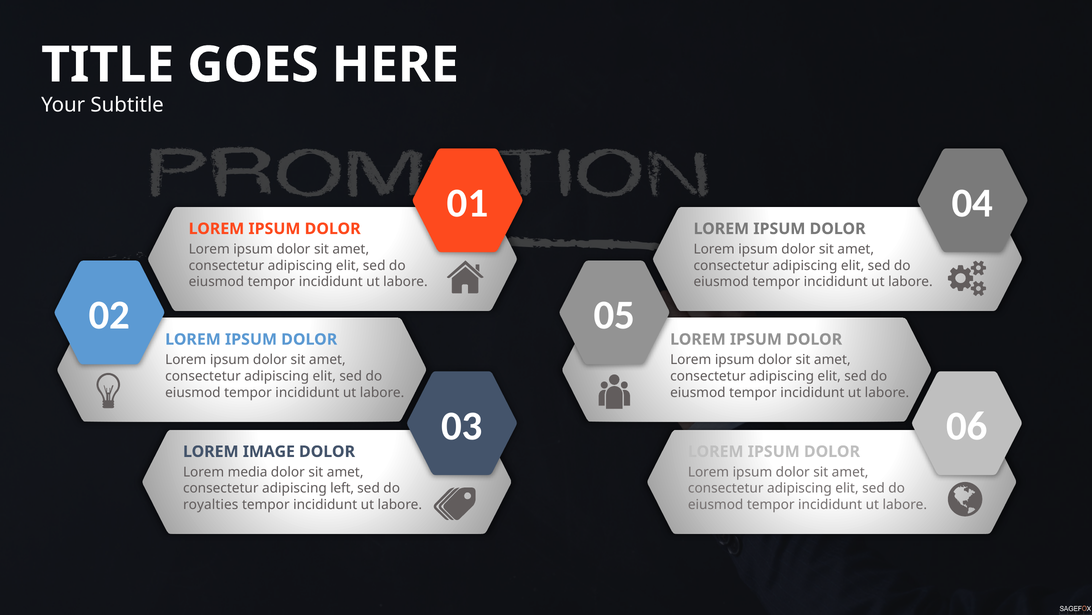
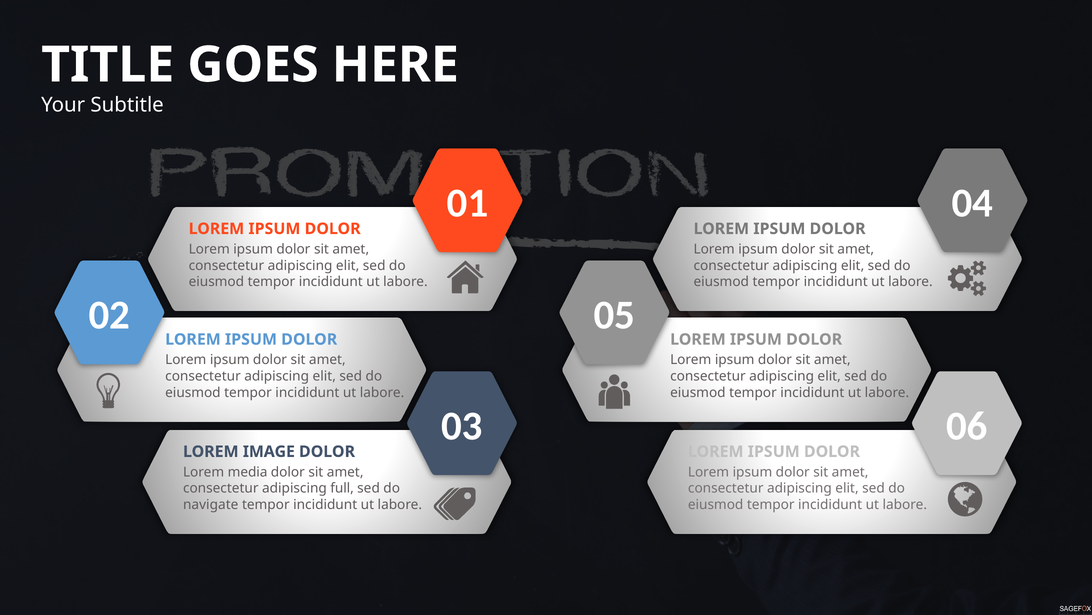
left: left -> full
royalties: royalties -> navigate
